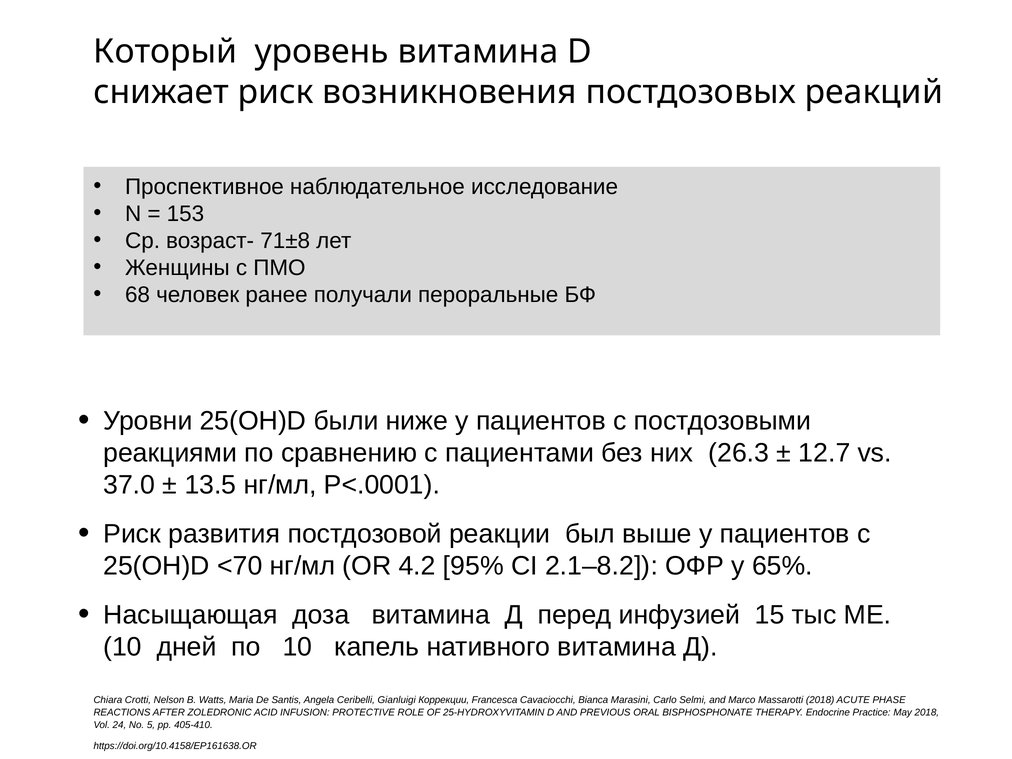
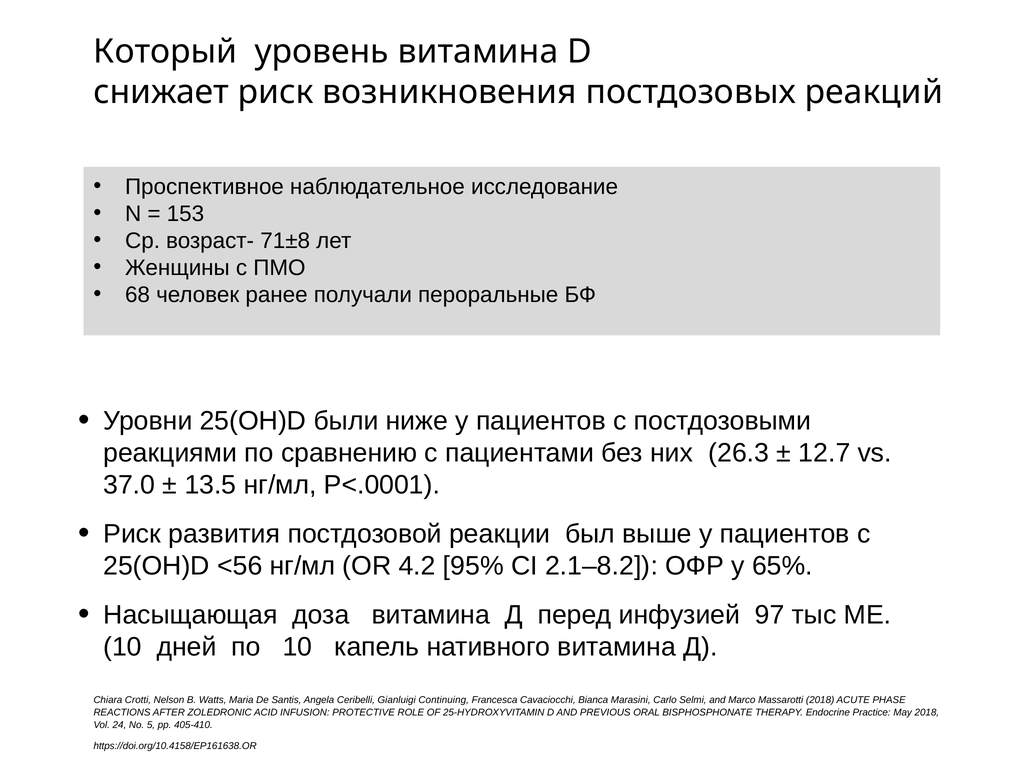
<70: <70 -> <56
15: 15 -> 97
Коррекции: Коррекции -> Continuing
